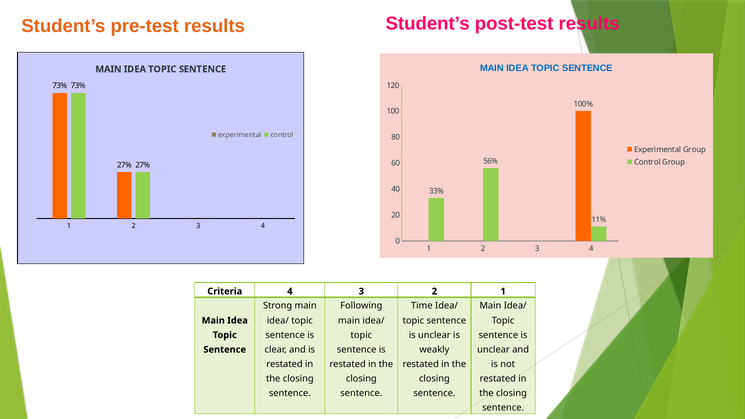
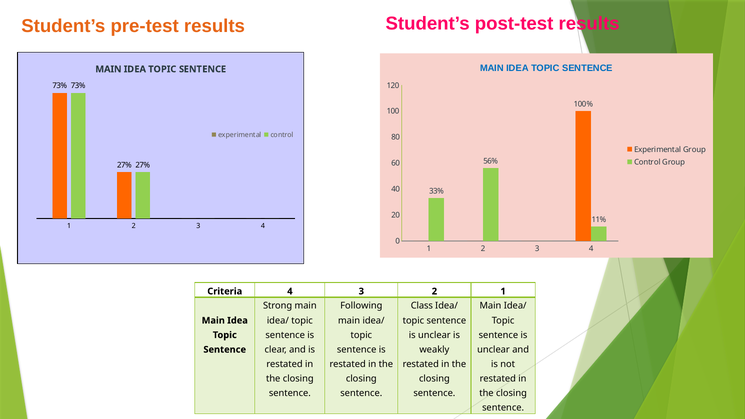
Time: Time -> Class
